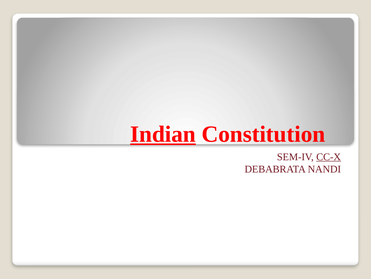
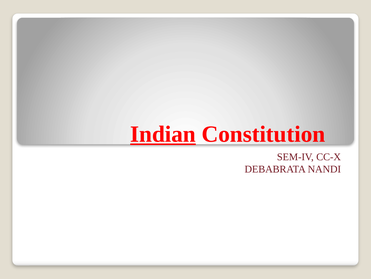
CC-X underline: present -> none
